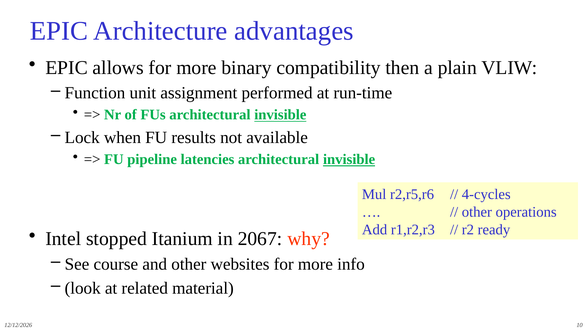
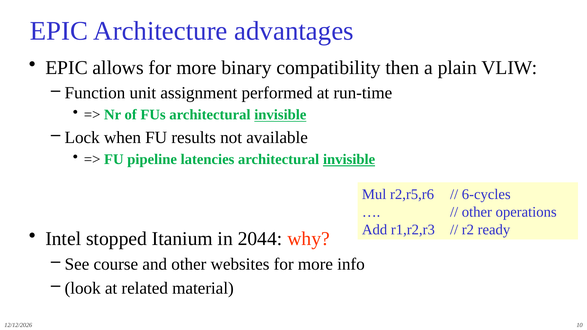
4-cycles: 4-cycles -> 6-cycles
2067: 2067 -> 2044
